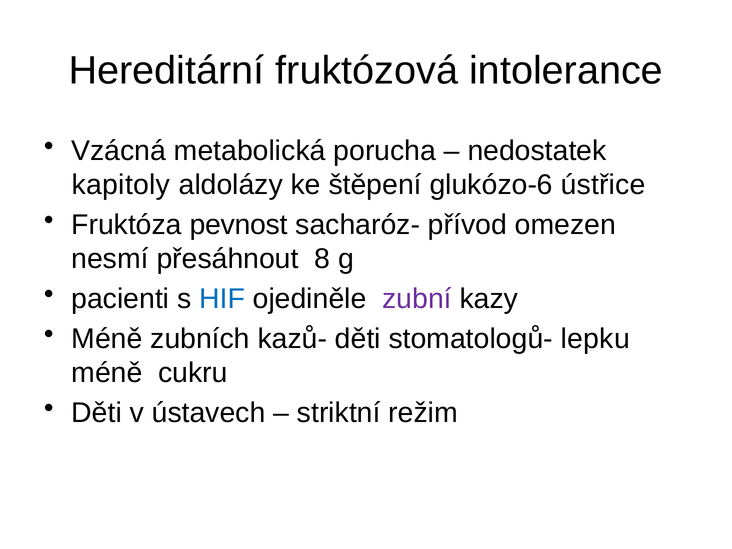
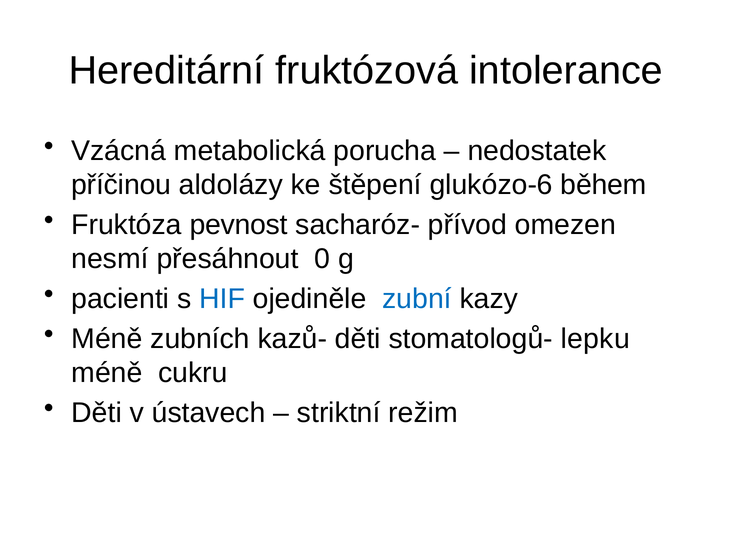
kapitoly: kapitoly -> příčinou
ústřice: ústřice -> během
8: 8 -> 0
zubní colour: purple -> blue
